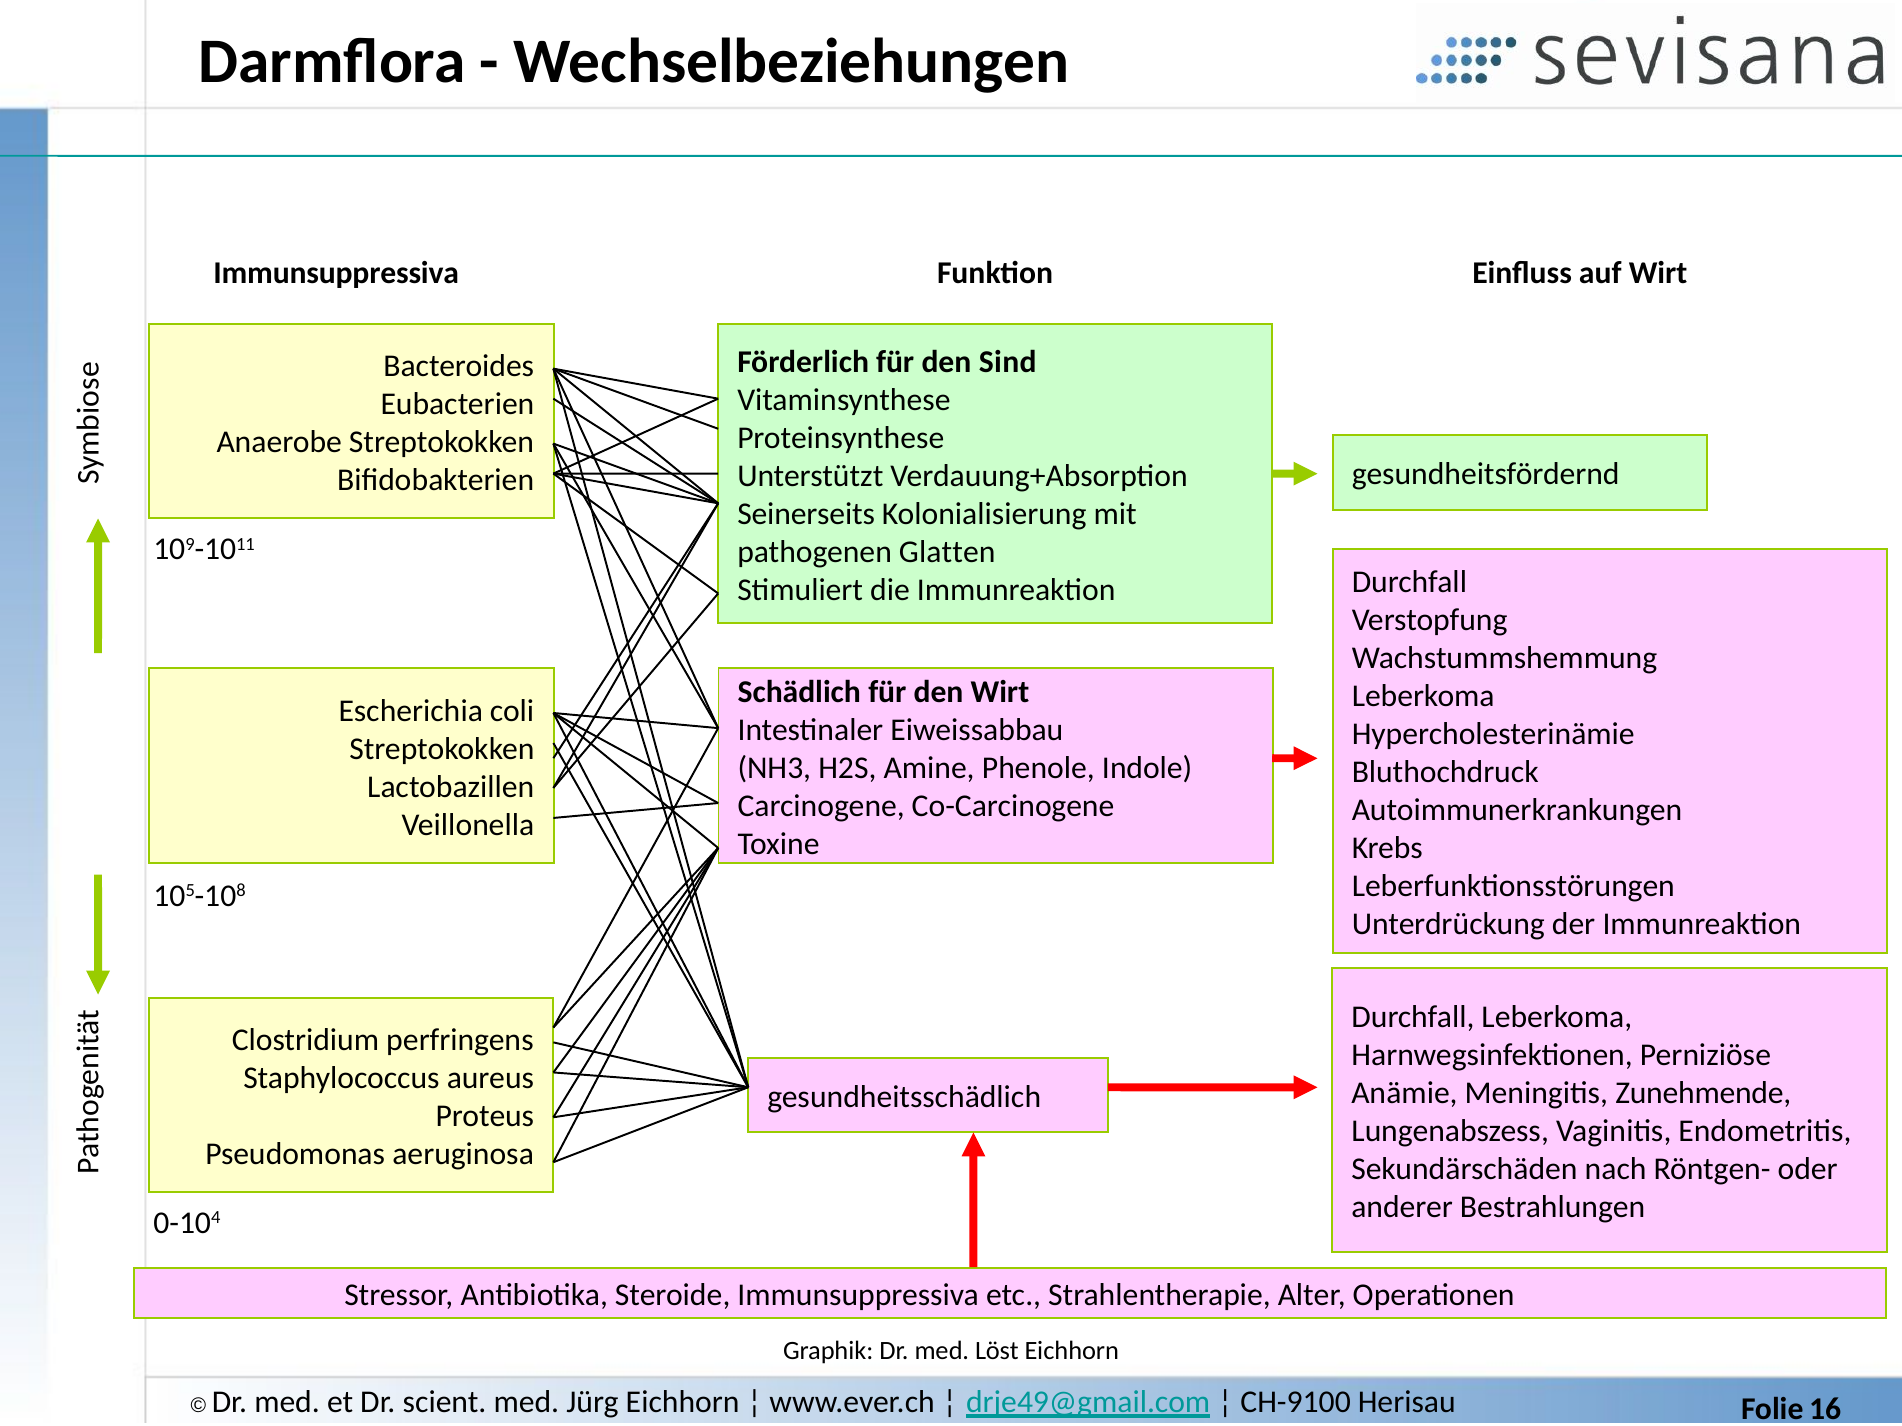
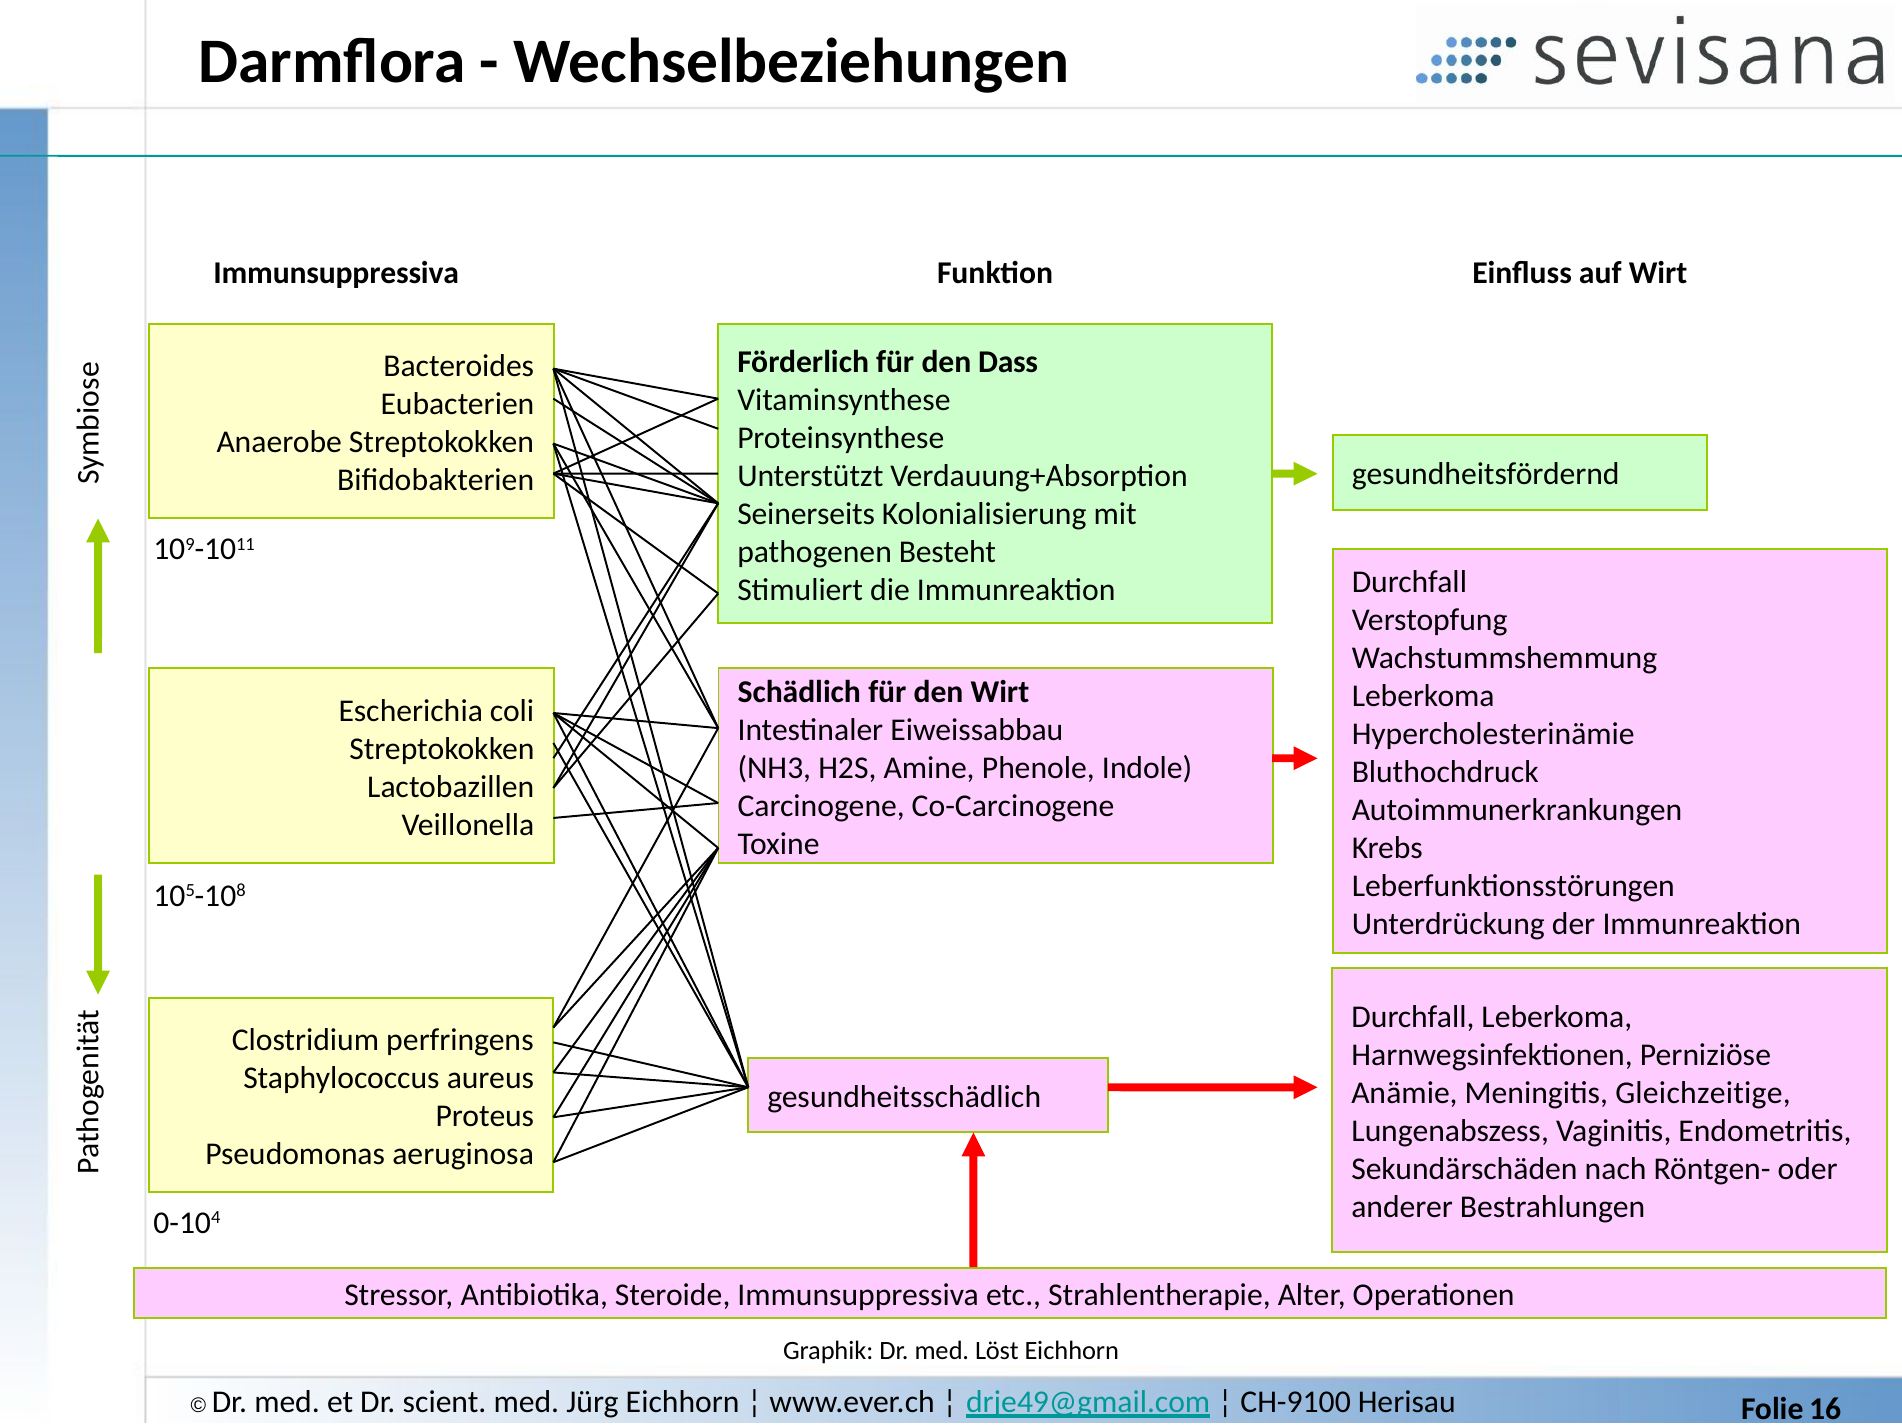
Sind: Sind -> Dass
Glatten: Glatten -> Besteht
Zunehmende: Zunehmende -> Gleichzeitige
